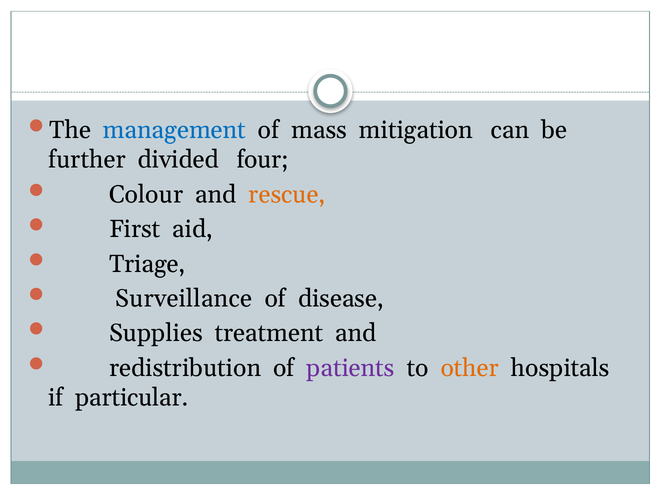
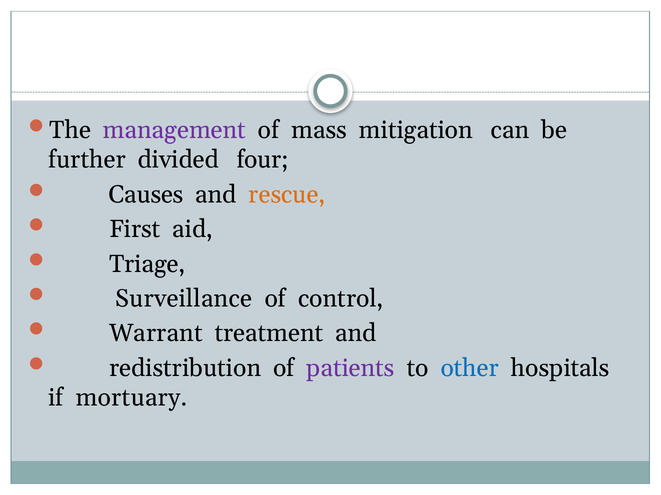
management colour: blue -> purple
Colour: Colour -> Causes
disease: disease -> control
Supplies: Supplies -> Warrant
other colour: orange -> blue
particular: particular -> mortuary
